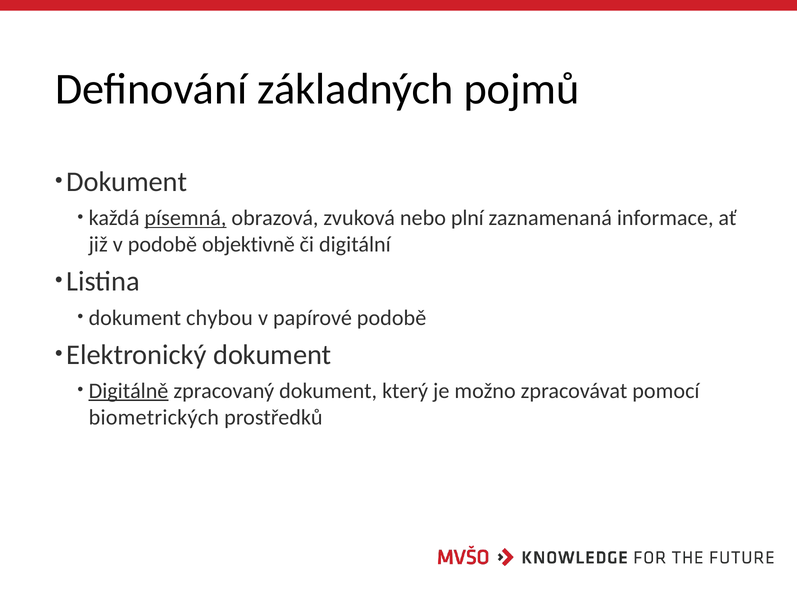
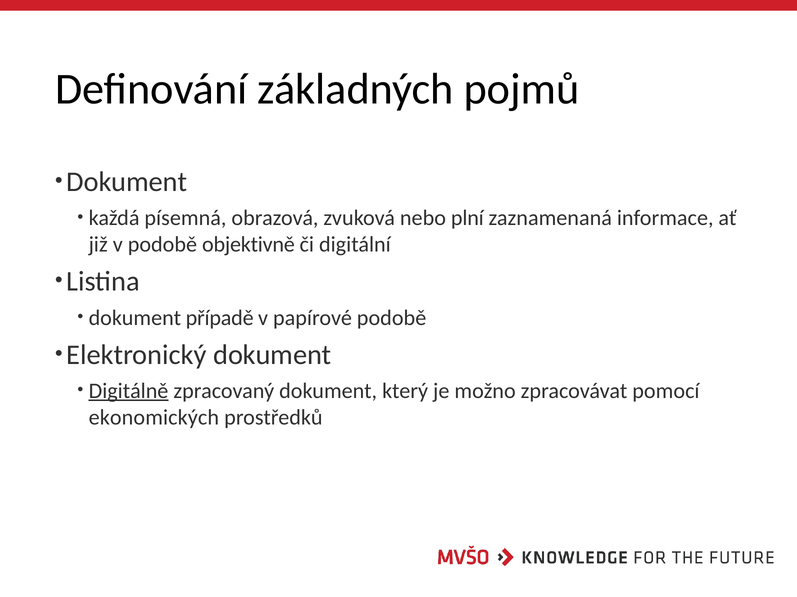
písemná underline: present -> none
chybou: chybou -> případě
biometrických: biometrických -> ekonomických
